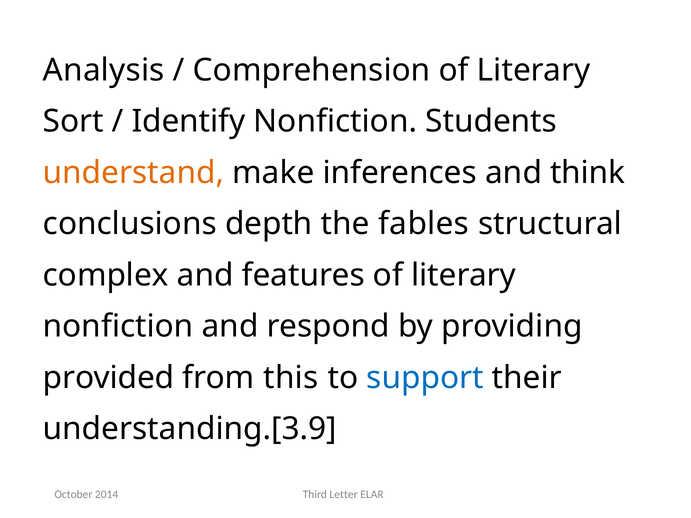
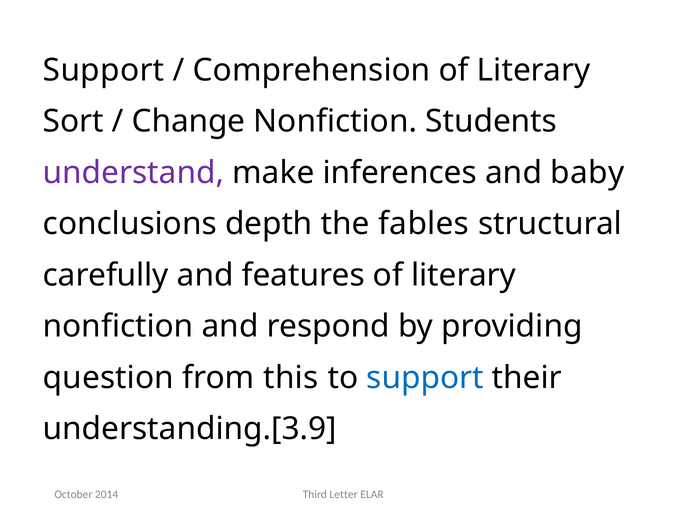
Analysis at (104, 70): Analysis -> Support
Identify: Identify -> Change
understand colour: orange -> purple
think: think -> baby
complex: complex -> carefully
provided: provided -> question
